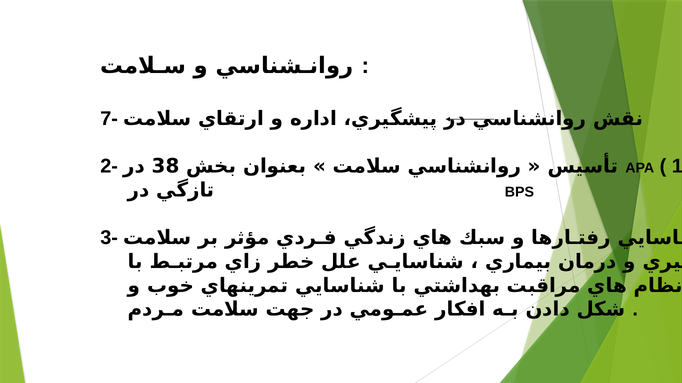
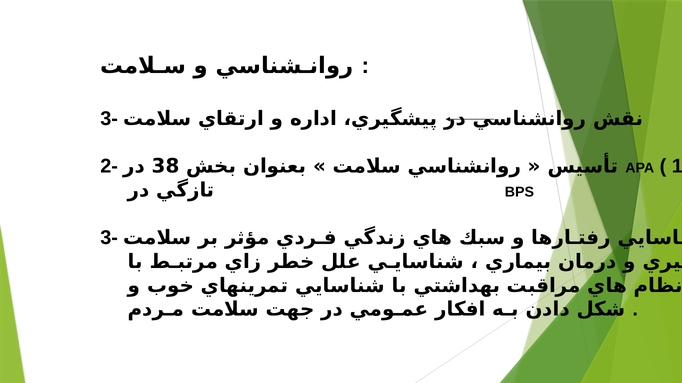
7- at (109, 119): 7- -> 3-
